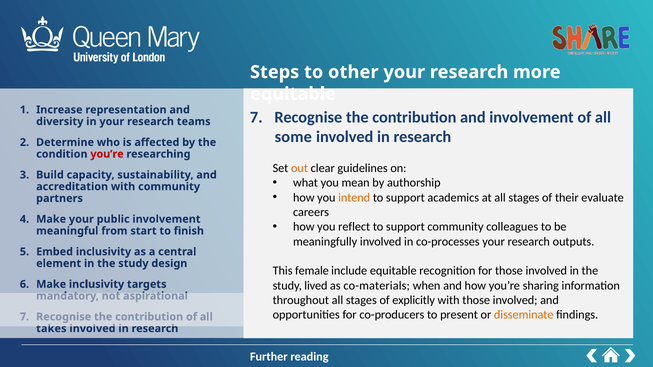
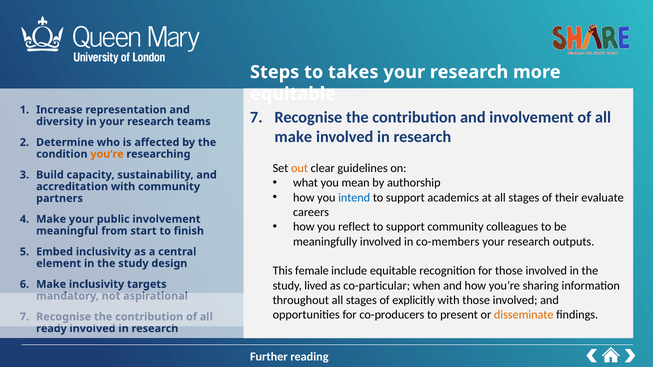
other: other -> takes
some at (293, 137): some -> make
you’re at (107, 154) colour: red -> orange
intend colour: orange -> blue
co-processes: co-processes -> co-members
co-materials: co-materials -> co-particular
takes: takes -> ready
